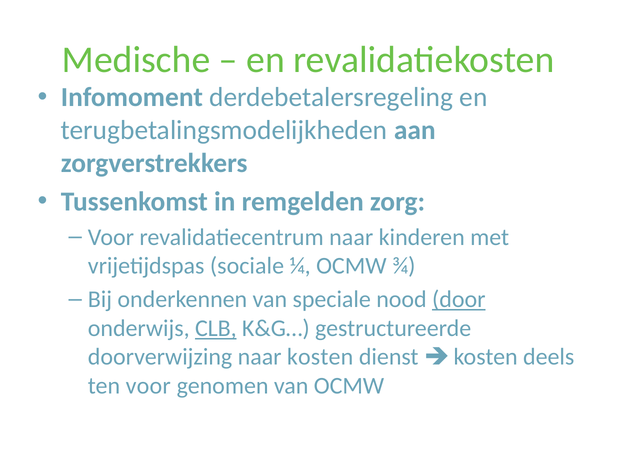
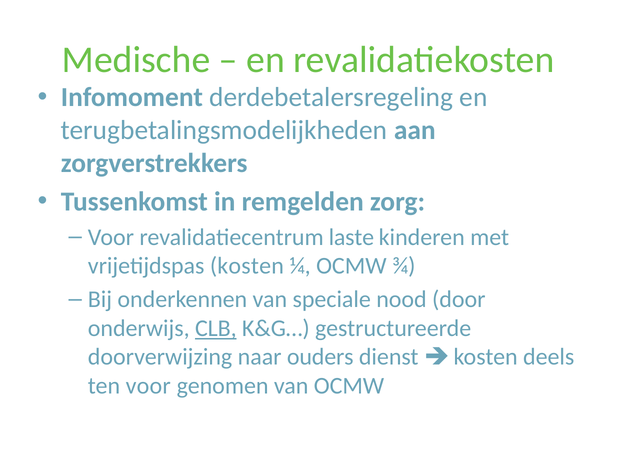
revalidatiecentrum naar: naar -> laste
vrijetijdspas sociale: sociale -> kosten
door underline: present -> none
naar kosten: kosten -> ouders
